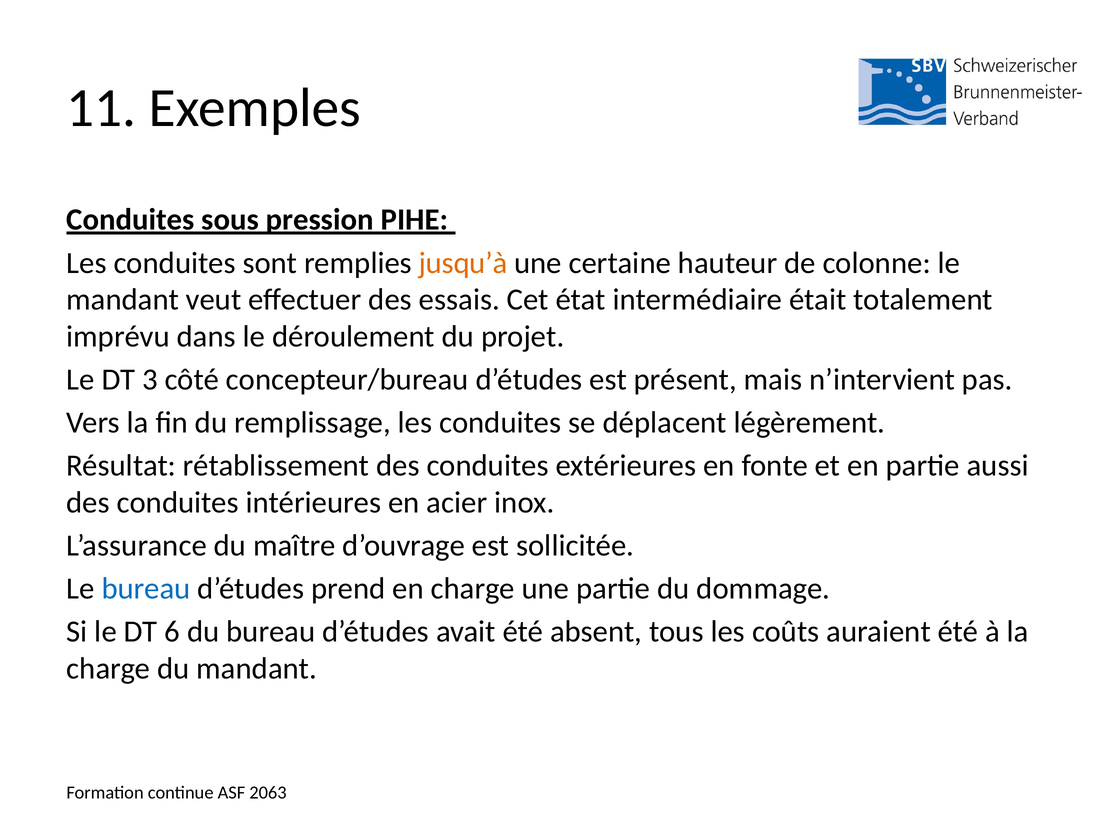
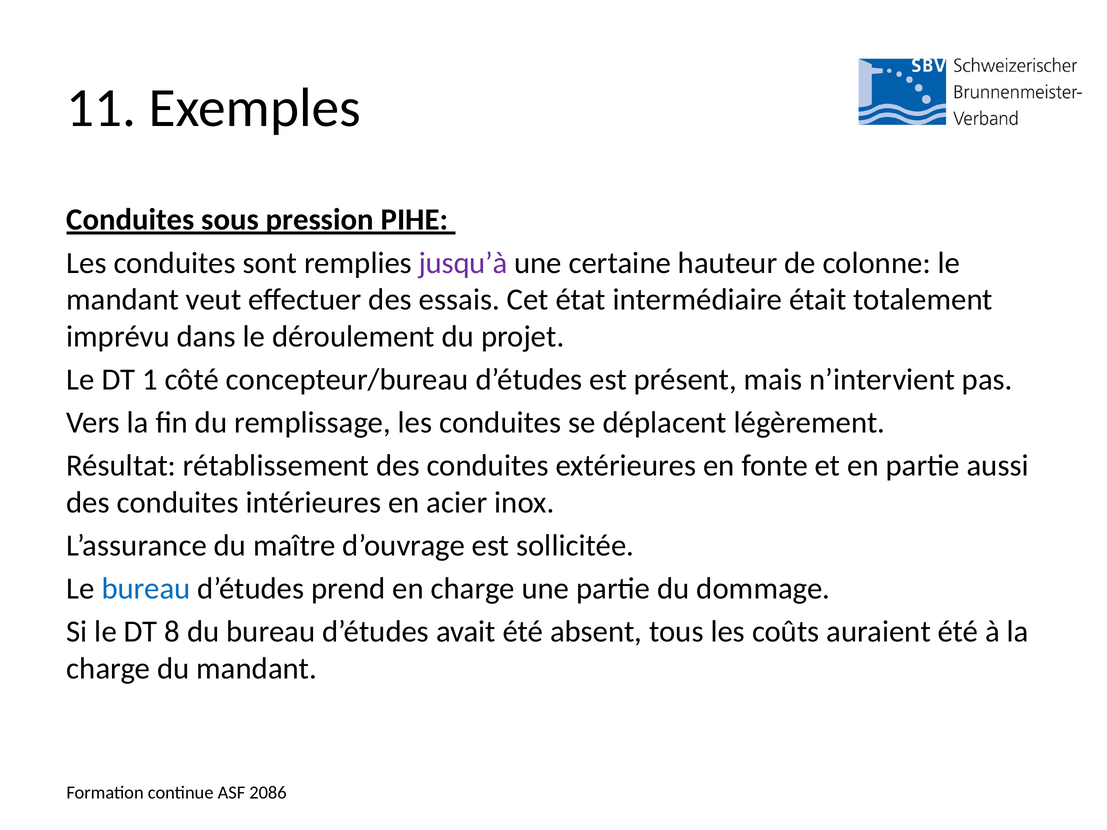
jusqu’à colour: orange -> purple
3: 3 -> 1
6: 6 -> 8
2063: 2063 -> 2086
